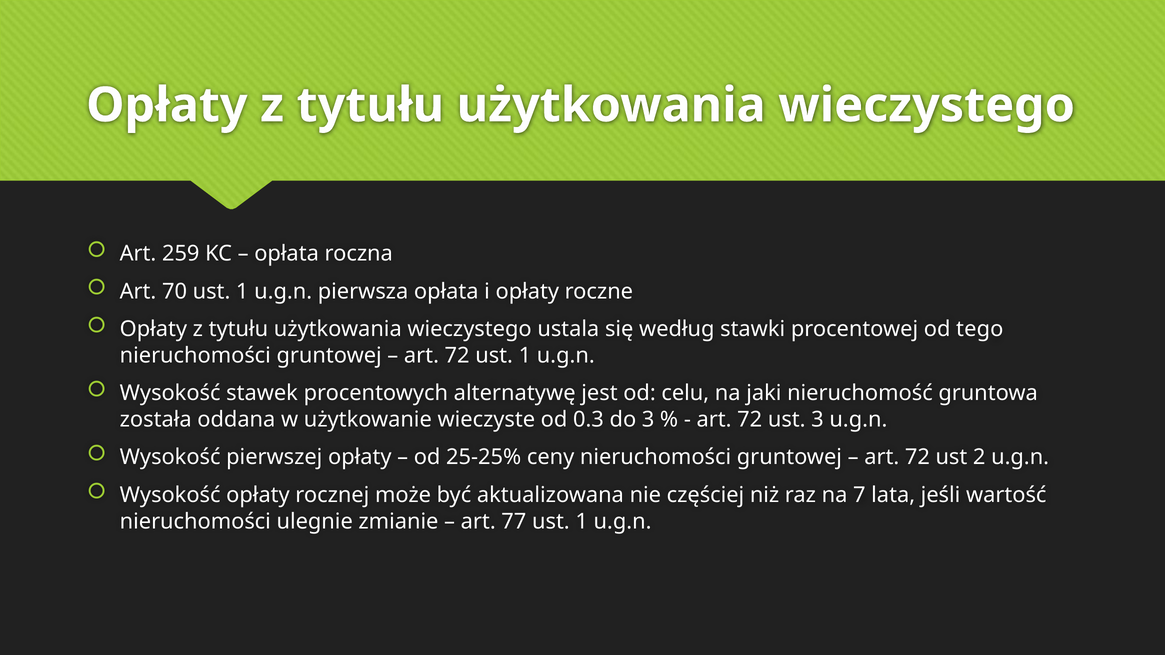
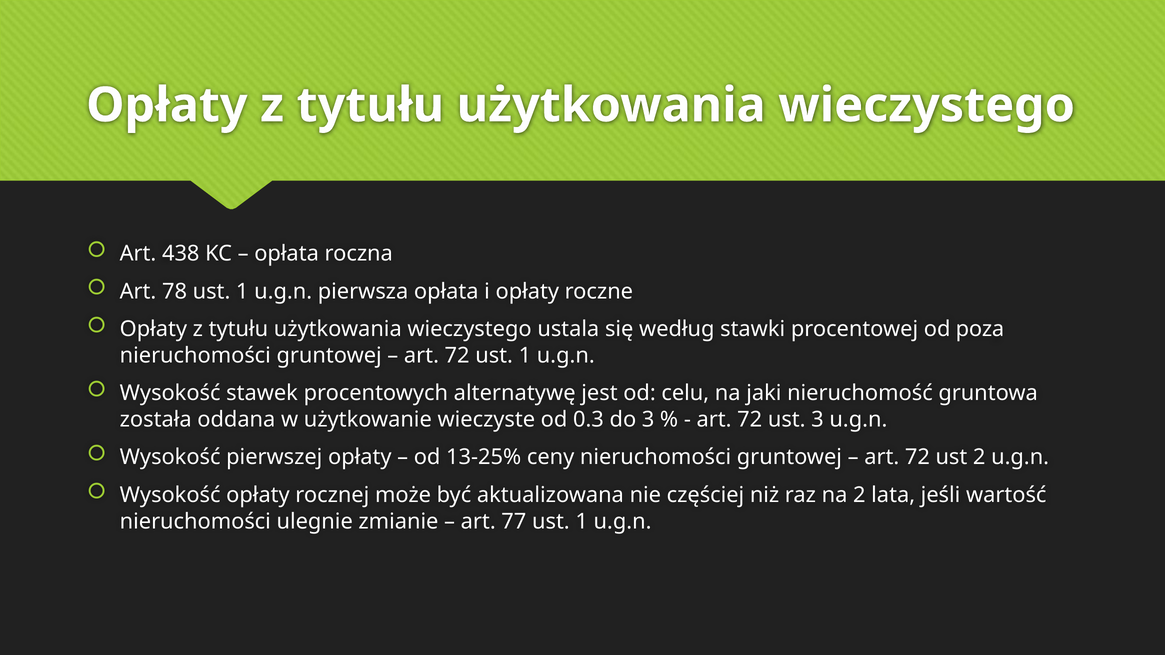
259: 259 -> 438
70: 70 -> 78
tego: tego -> poza
25-25%: 25-25% -> 13-25%
na 7: 7 -> 2
